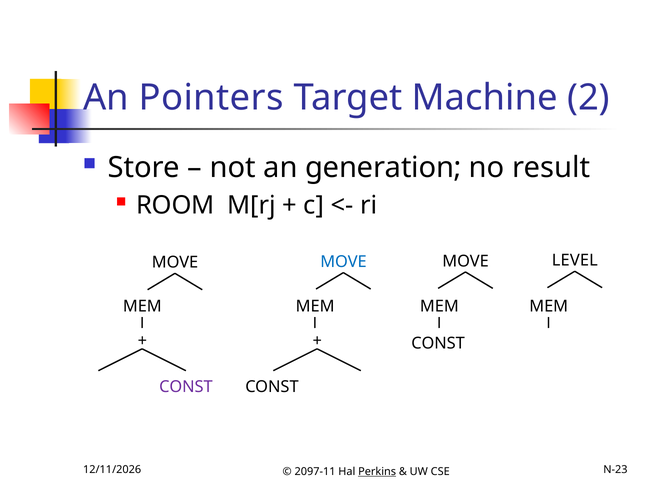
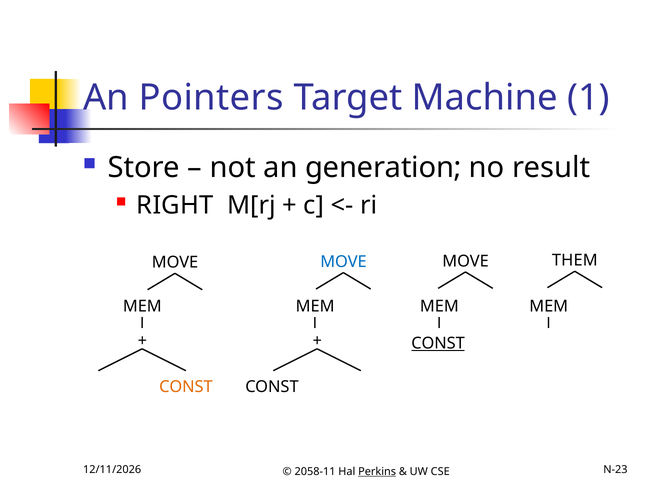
2: 2 -> 1
ROOM: ROOM -> RIGHT
LEVEL: LEVEL -> THEM
CONST at (438, 343) underline: none -> present
CONST at (186, 387) colour: purple -> orange
2097-11: 2097-11 -> 2058-11
